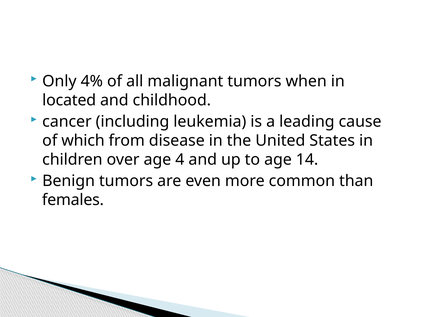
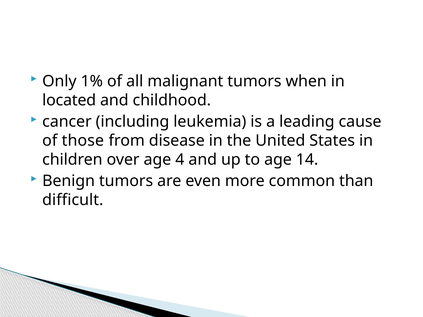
4%: 4% -> 1%
which: which -> those
females: females -> difficult
